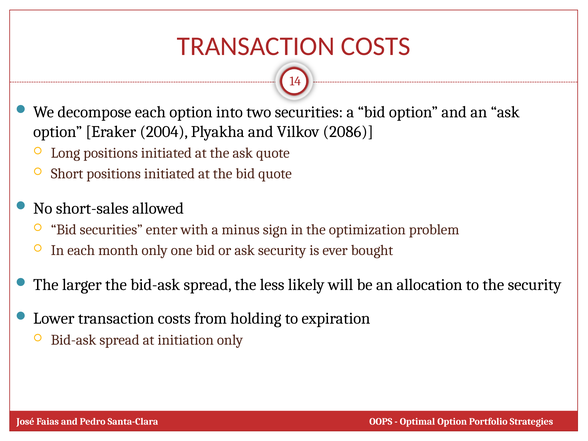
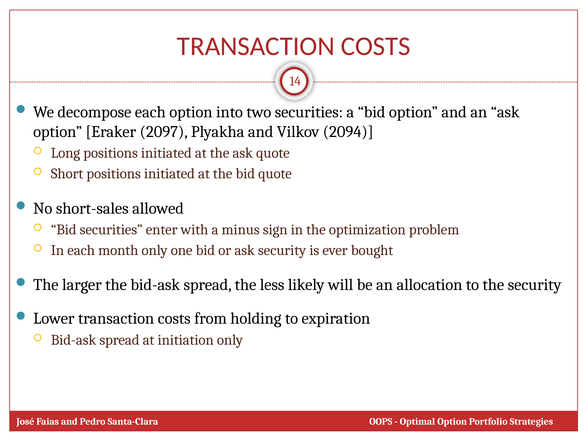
2004: 2004 -> 2097
2086: 2086 -> 2094
